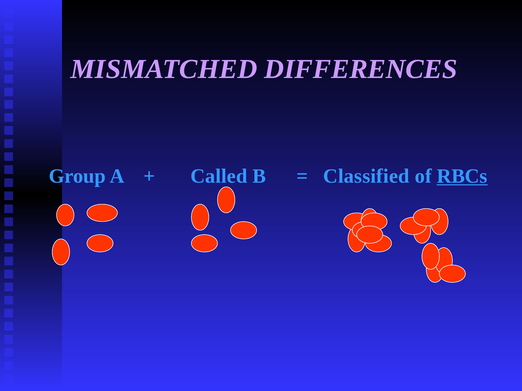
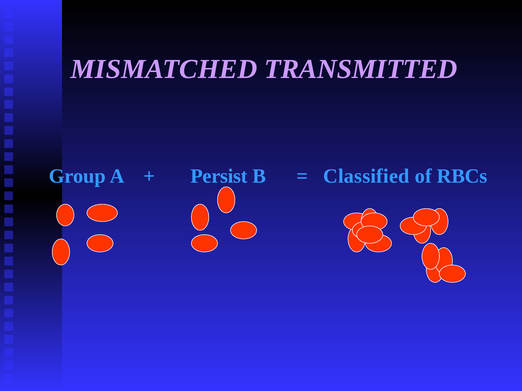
DIFFERENCES: DIFFERENCES -> TRANSMITTED
Called: Called -> Persist
RBCs underline: present -> none
